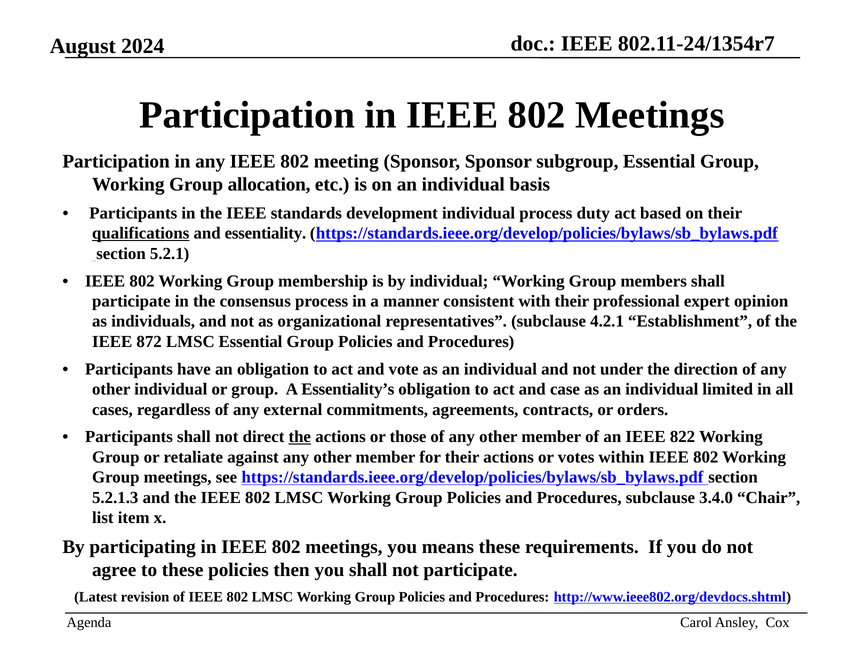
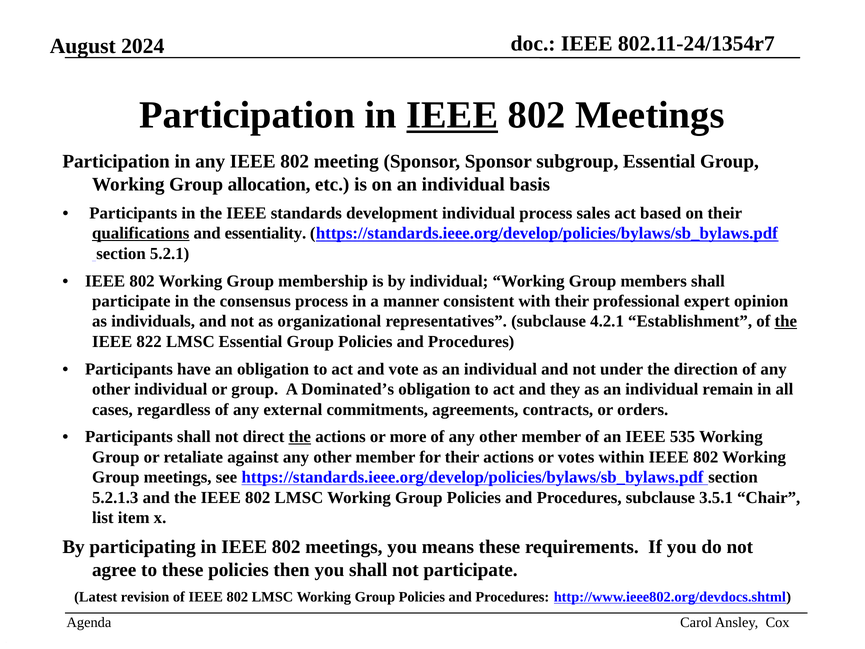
IEEE at (452, 115) underline: none -> present
duty: duty -> sales
the at (786, 321) underline: none -> present
872: 872 -> 822
Essentiality’s: Essentiality’s -> Dominated’s
case: case -> they
limited: limited -> remain
those: those -> more
822: 822 -> 535
3.4.0: 3.4.0 -> 3.5.1
